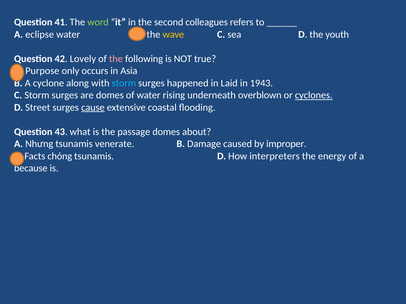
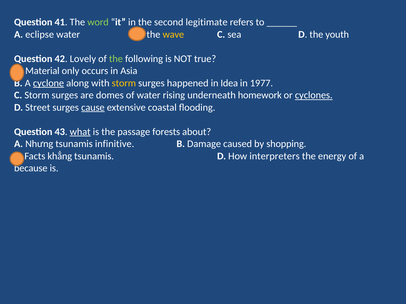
colleagues: colleagues -> legitimate
the at (116, 59) colour: pink -> light green
Purpose: Purpose -> Material
cyclone underline: none -> present
storm at (124, 83) colour: light blue -> yellow
Laid: Laid -> Idea
1943: 1943 -> 1977
overblown: overblown -> homework
what underline: none -> present
passage domes: domes -> forests
venerate: venerate -> infinitive
improper: improper -> shopping
chóng: chóng -> khẳng
